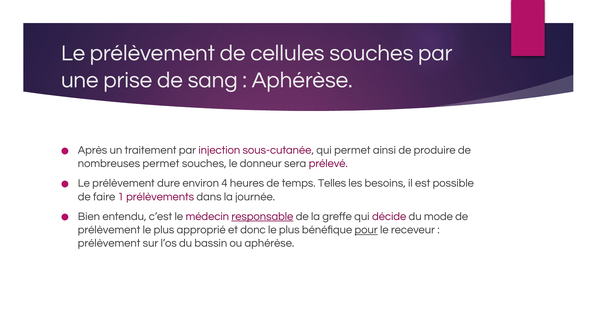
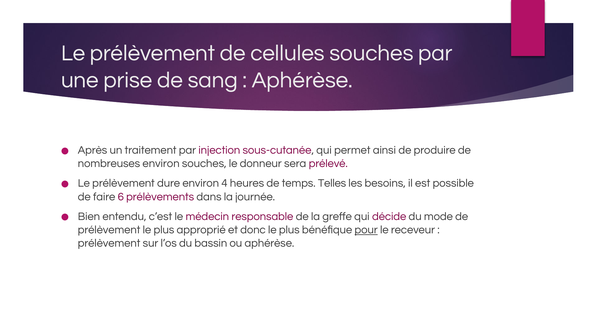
nombreuses permet: permet -> environ
1: 1 -> 6
responsable underline: present -> none
